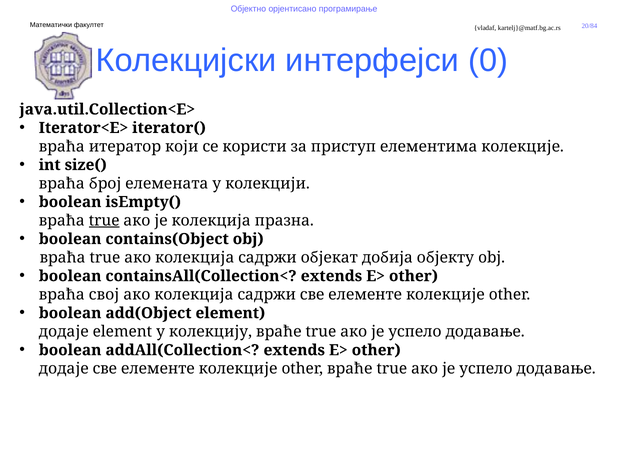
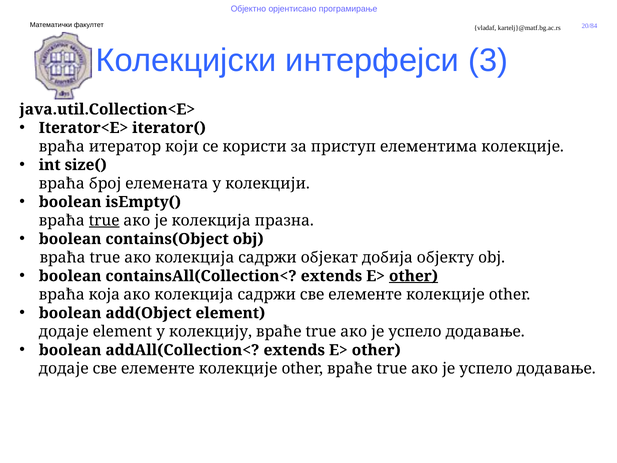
0: 0 -> 3
other at (413, 276) underline: none -> present
свој: свој -> која
